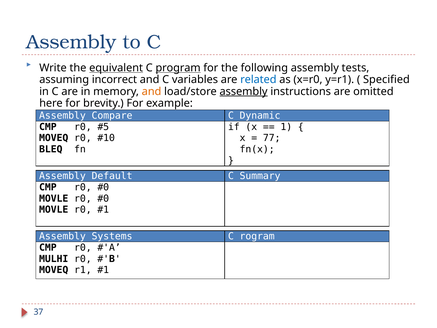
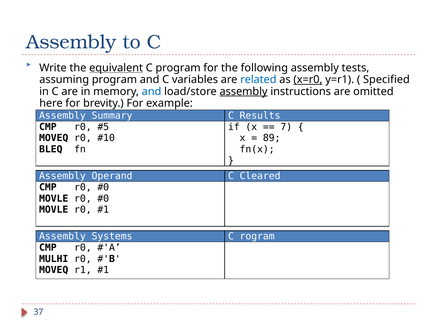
program at (178, 68) underline: present -> none
assuming incorrect: incorrect -> program
x=r0 underline: none -> present
and at (152, 91) colour: orange -> blue
Compare: Compare -> Summary
Dynamic: Dynamic -> Results
1: 1 -> 7
77: 77 -> 89
Default: Default -> Operand
Summary: Summary -> Cleared
